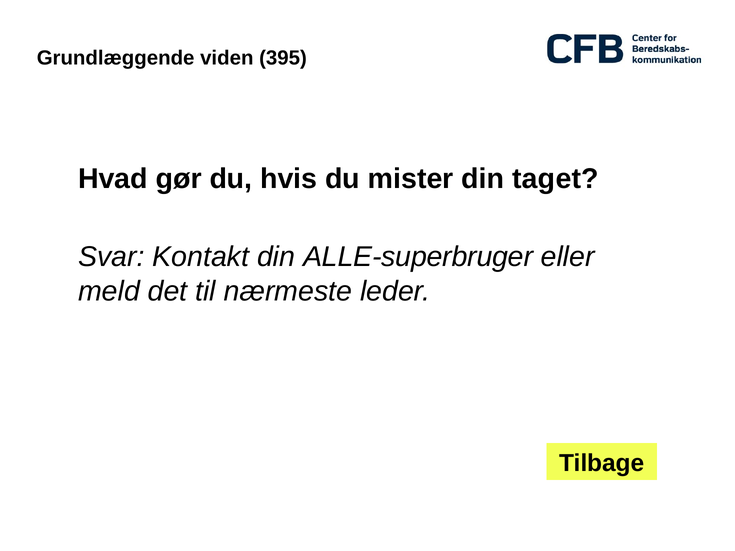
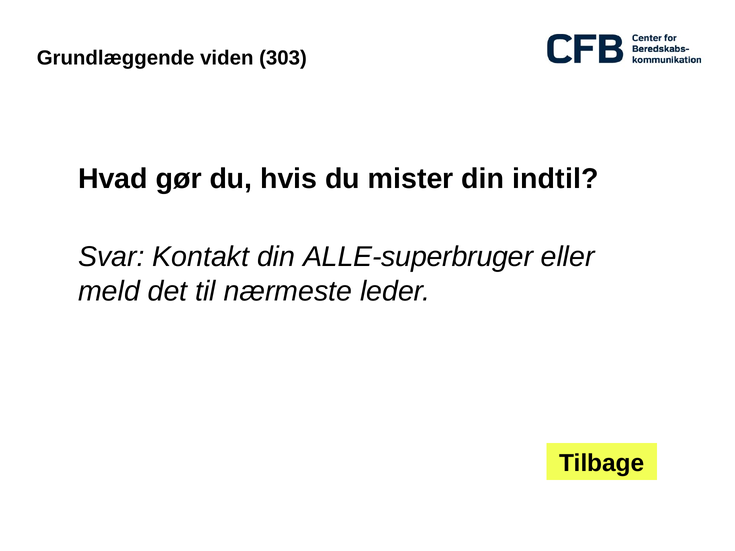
395: 395 -> 303
taget: taget -> indtil
